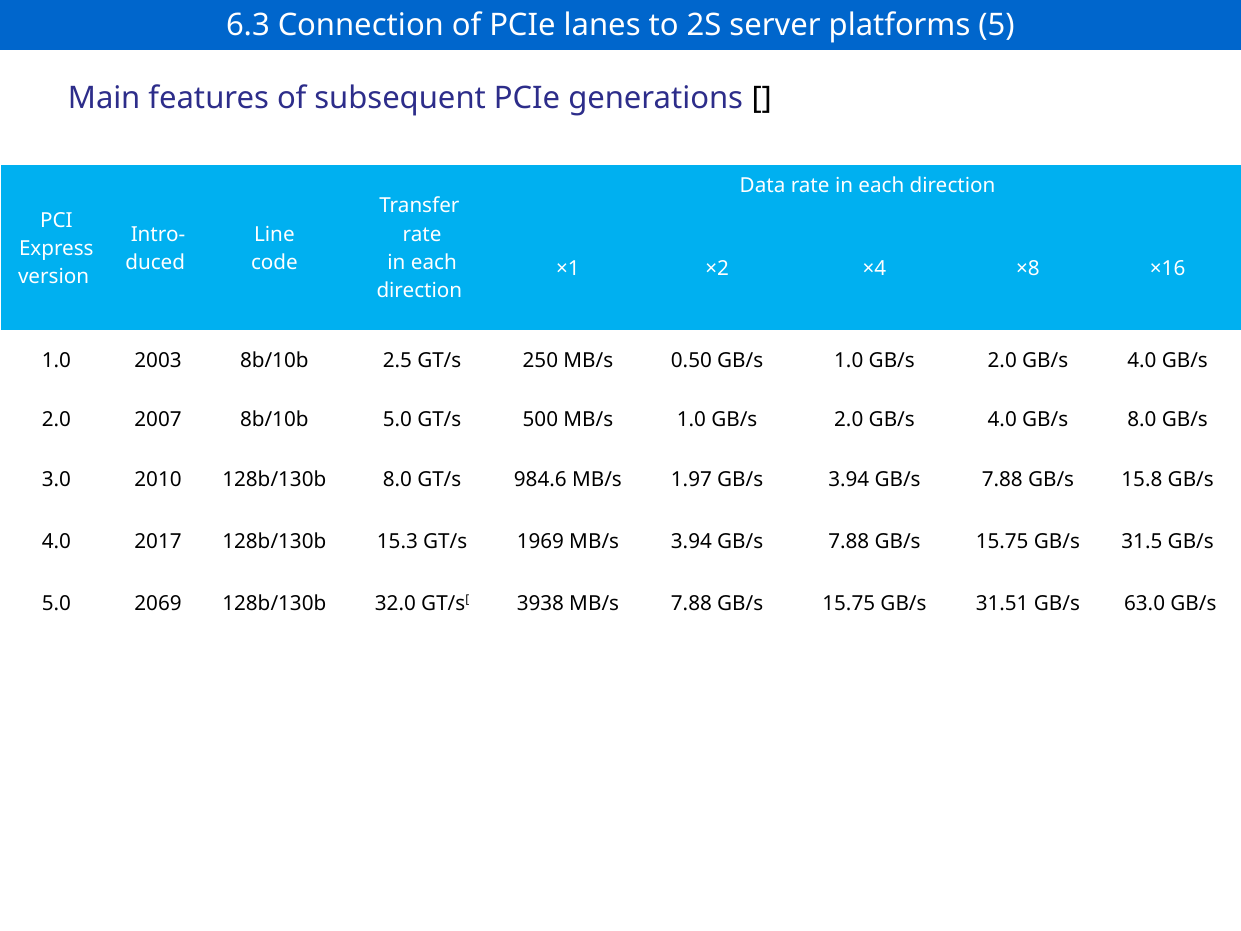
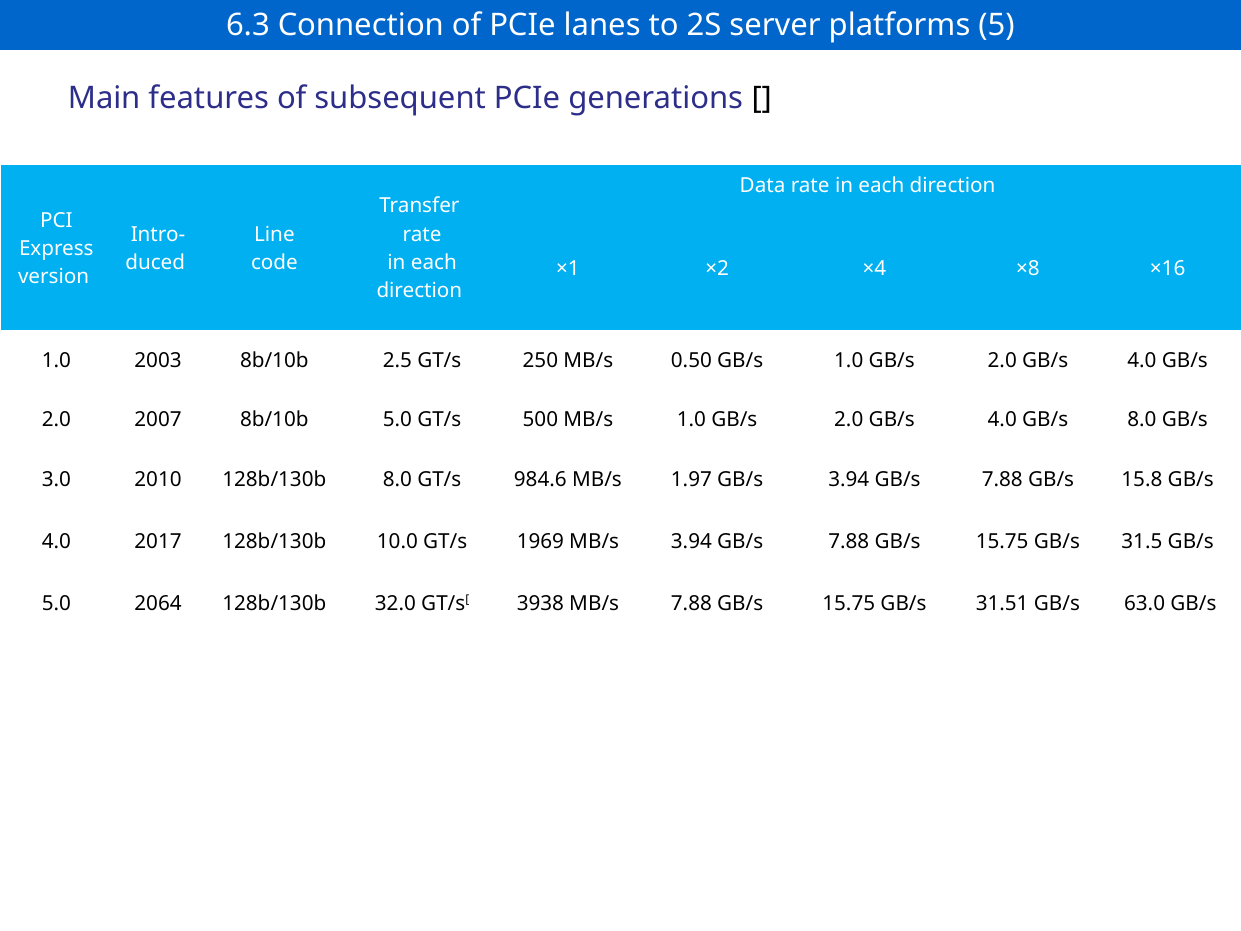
15.3: 15.3 -> 10.0
2069: 2069 -> 2064
